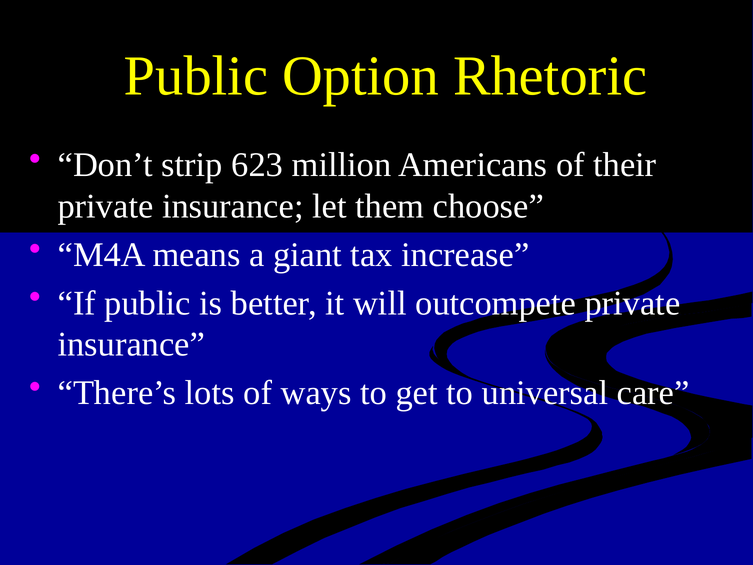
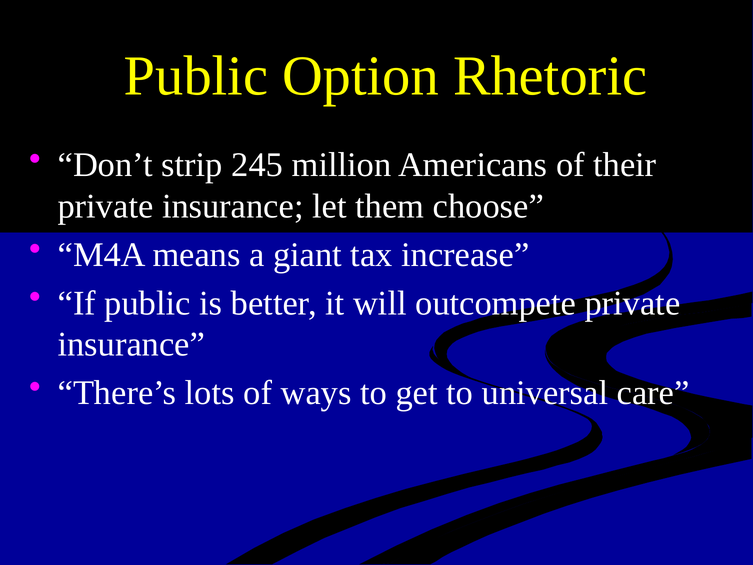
623: 623 -> 245
